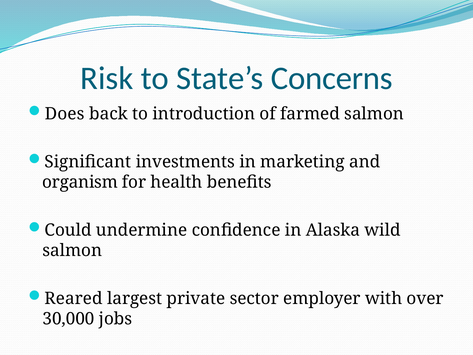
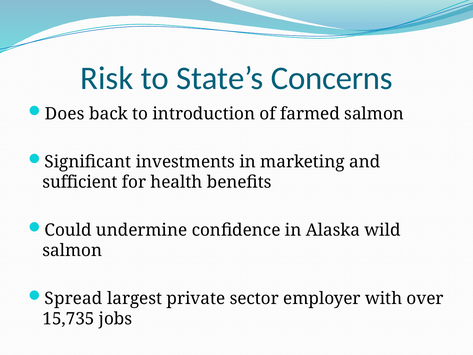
organism: organism -> sufficient
Reared: Reared -> Spread
30,000: 30,000 -> 15,735
